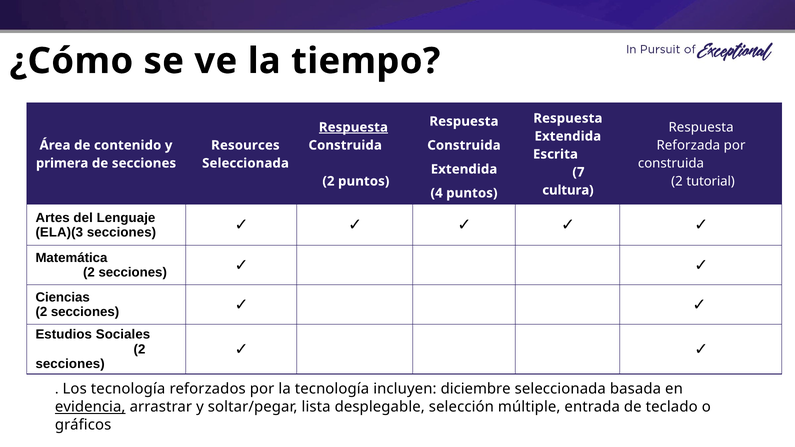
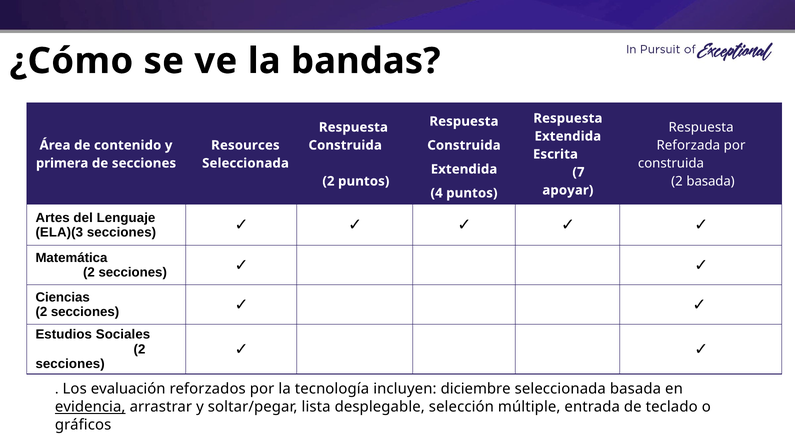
tiempo: tiempo -> bandas
Respuesta at (353, 127) underline: present -> none
2 tutorial: tutorial -> basada
cultura: cultura -> apoyar
Los tecnología: tecnología -> evaluación
